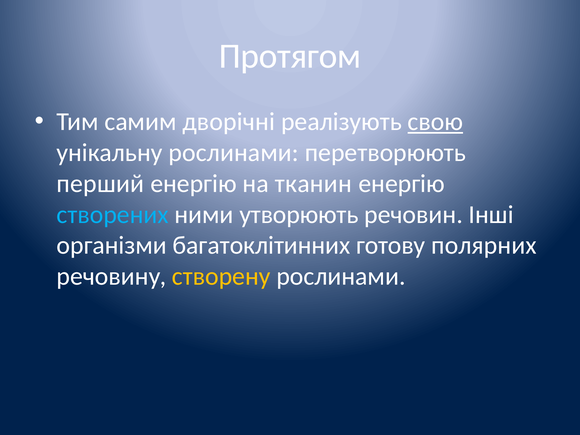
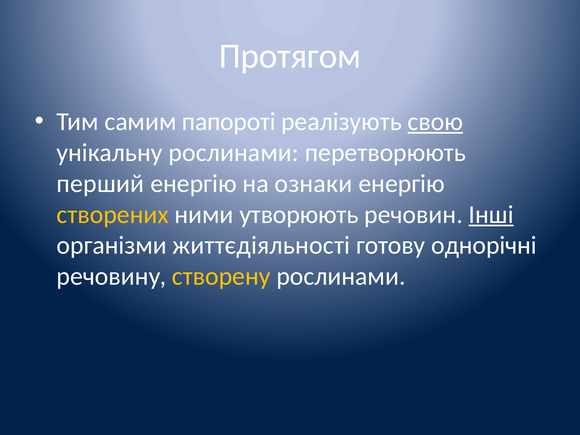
дворічні: дворічні -> папороті
тканин: тканин -> ознаки
створених colour: light blue -> yellow
Інші underline: none -> present
багатоклітинних: багатоклітинних -> життєдіяльності
полярних: полярних -> однорічні
